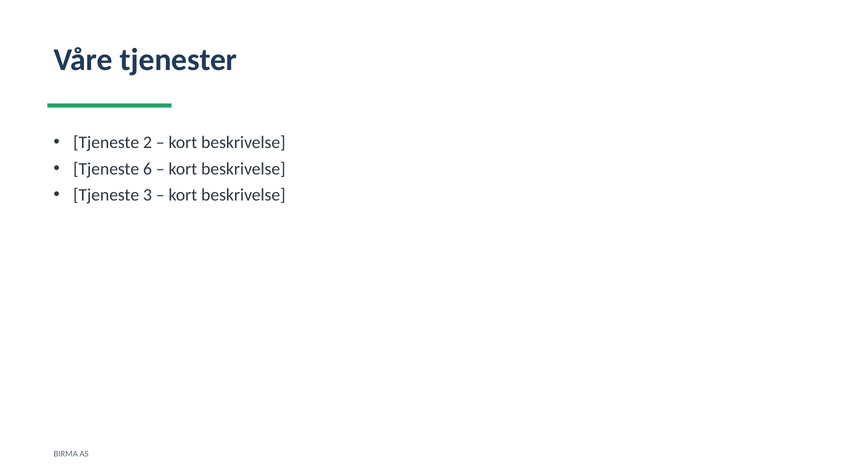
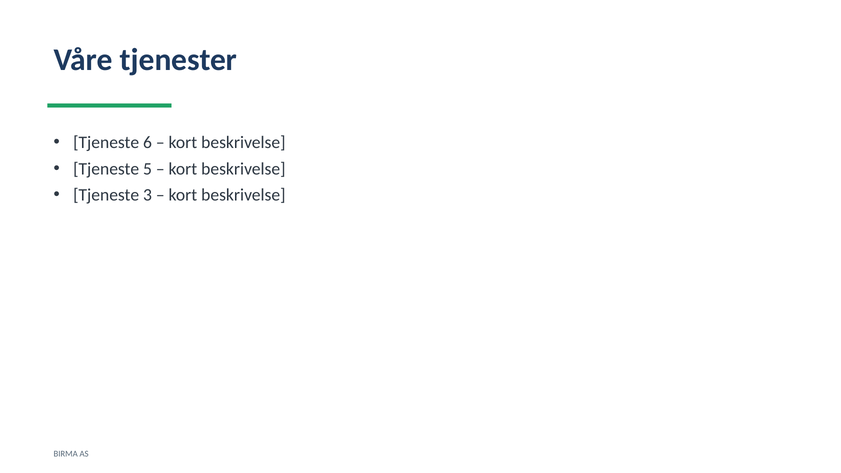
2: 2 -> 6
6: 6 -> 5
